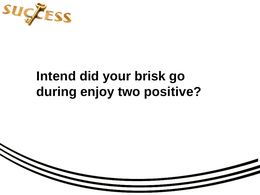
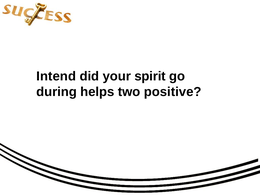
brisk: brisk -> spirit
enjoy: enjoy -> helps
